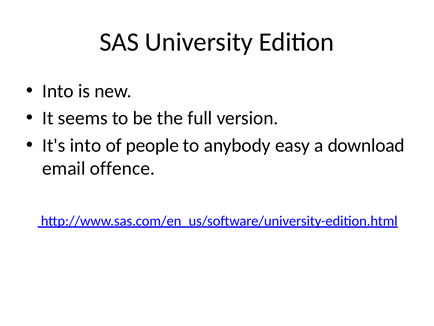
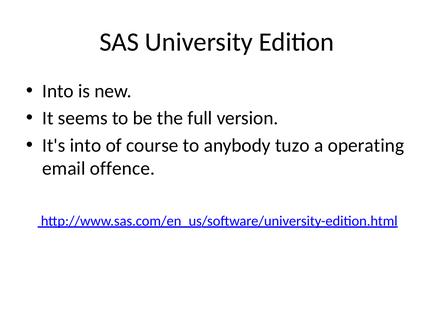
people: people -> course
easy: easy -> tuzo
download: download -> operating
